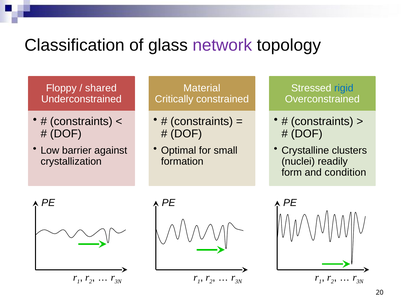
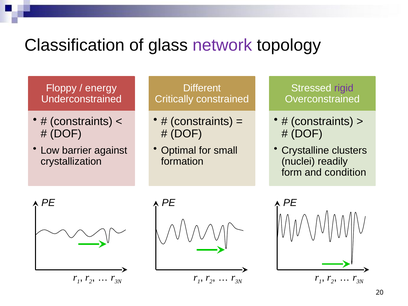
shared: shared -> energy
Material: Material -> Different
rigid colour: blue -> purple
